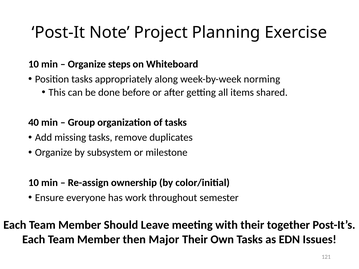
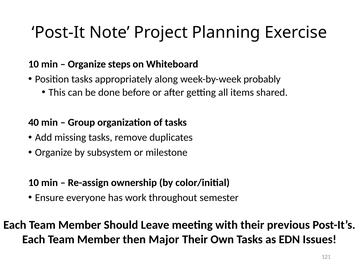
norming: norming -> probably
together: together -> previous
